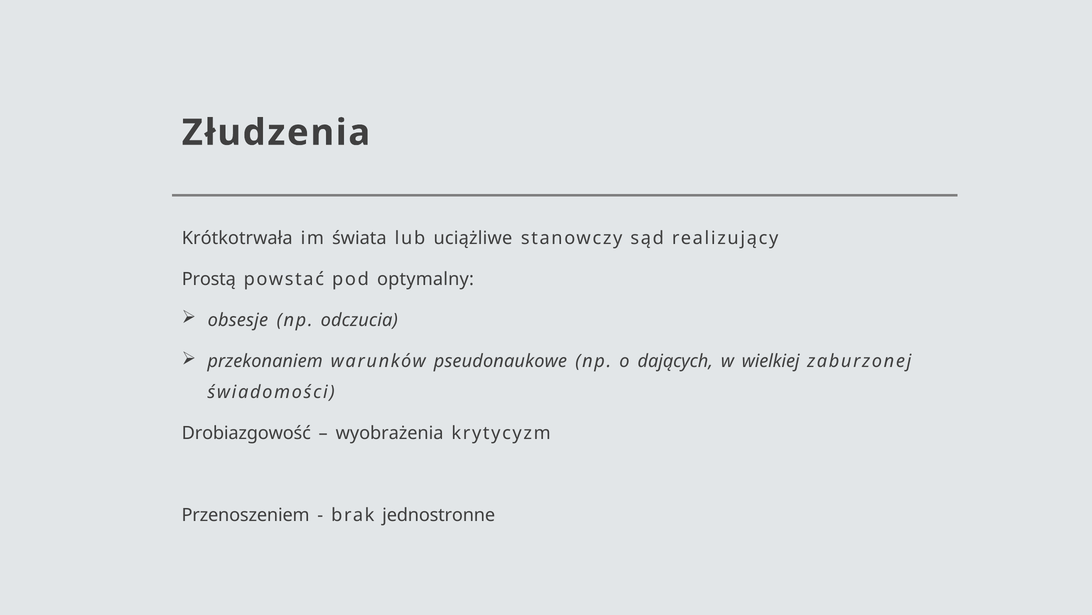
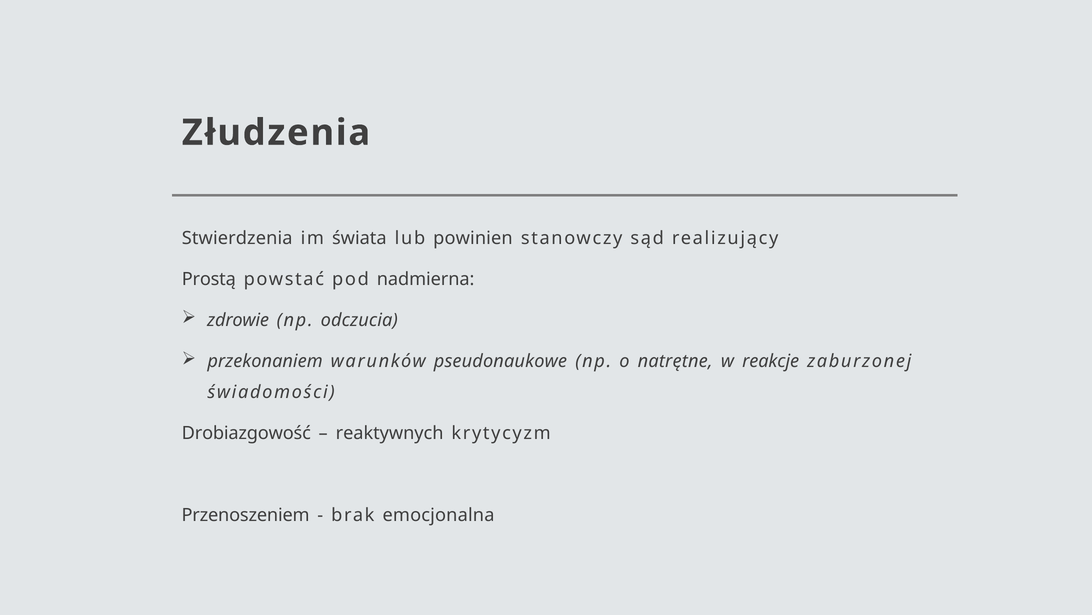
Krótkotrwała: Krótkotrwała -> Stwierdzenia
uciążliwe: uciążliwe -> powinien
optymalny: optymalny -> nadmierna
obsesje: obsesje -> zdrowie
dających: dających -> natrętne
wielkiej: wielkiej -> reakcje
wyobrażenia: wyobrażenia -> reaktywnych
jednostronne: jednostronne -> emocjonalna
